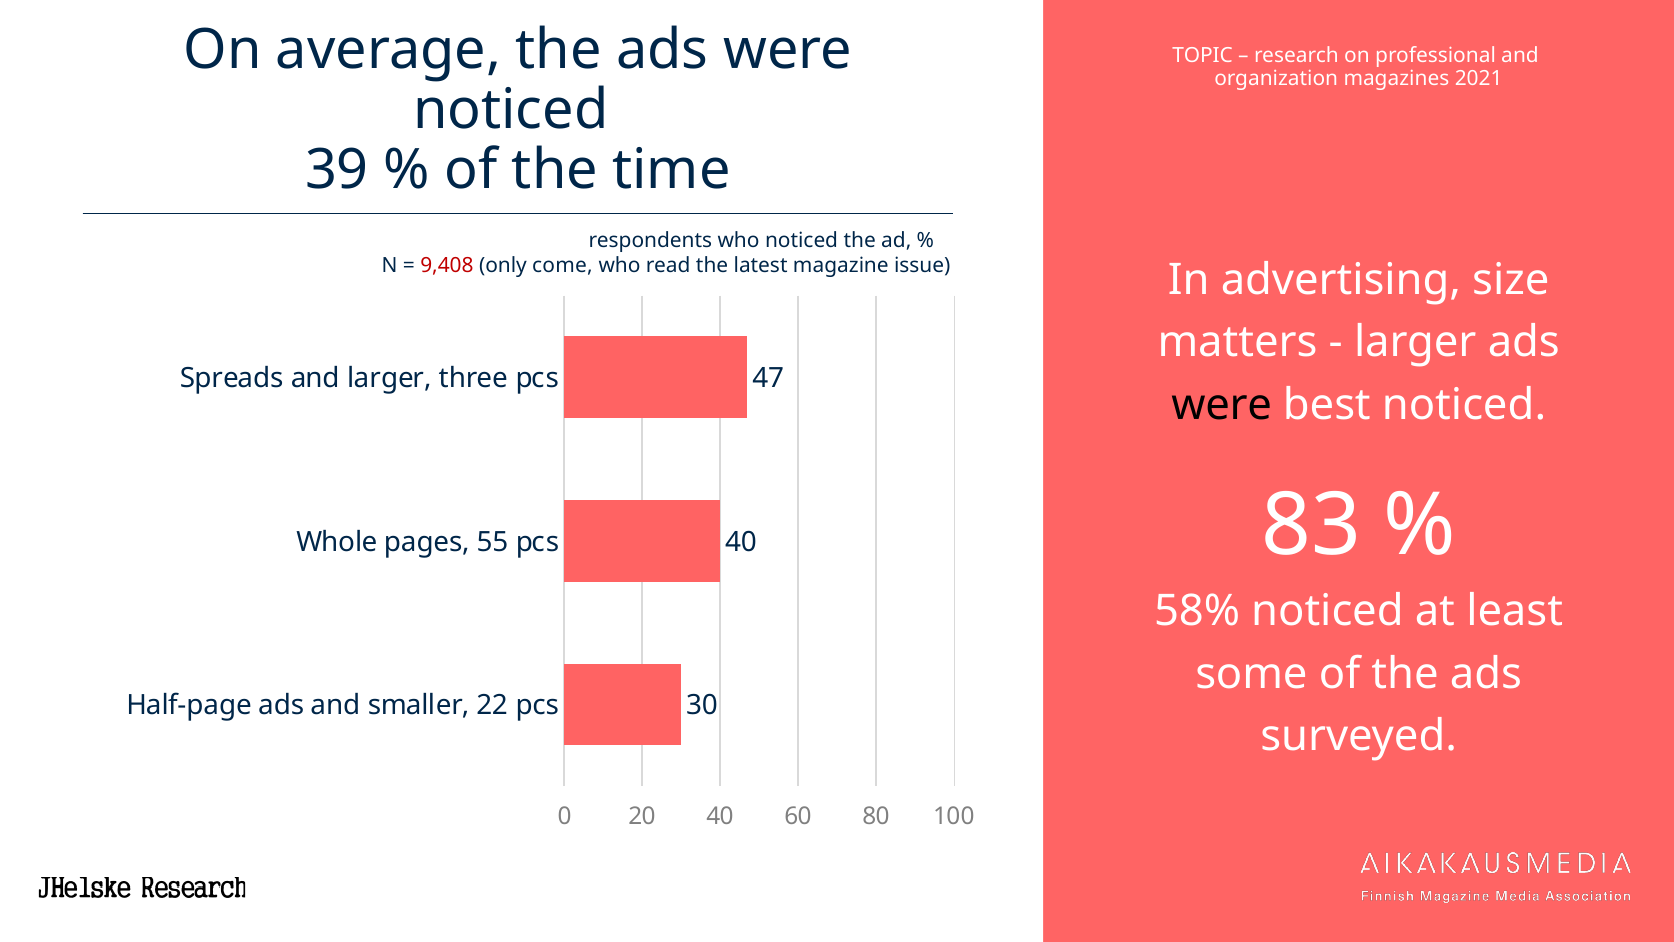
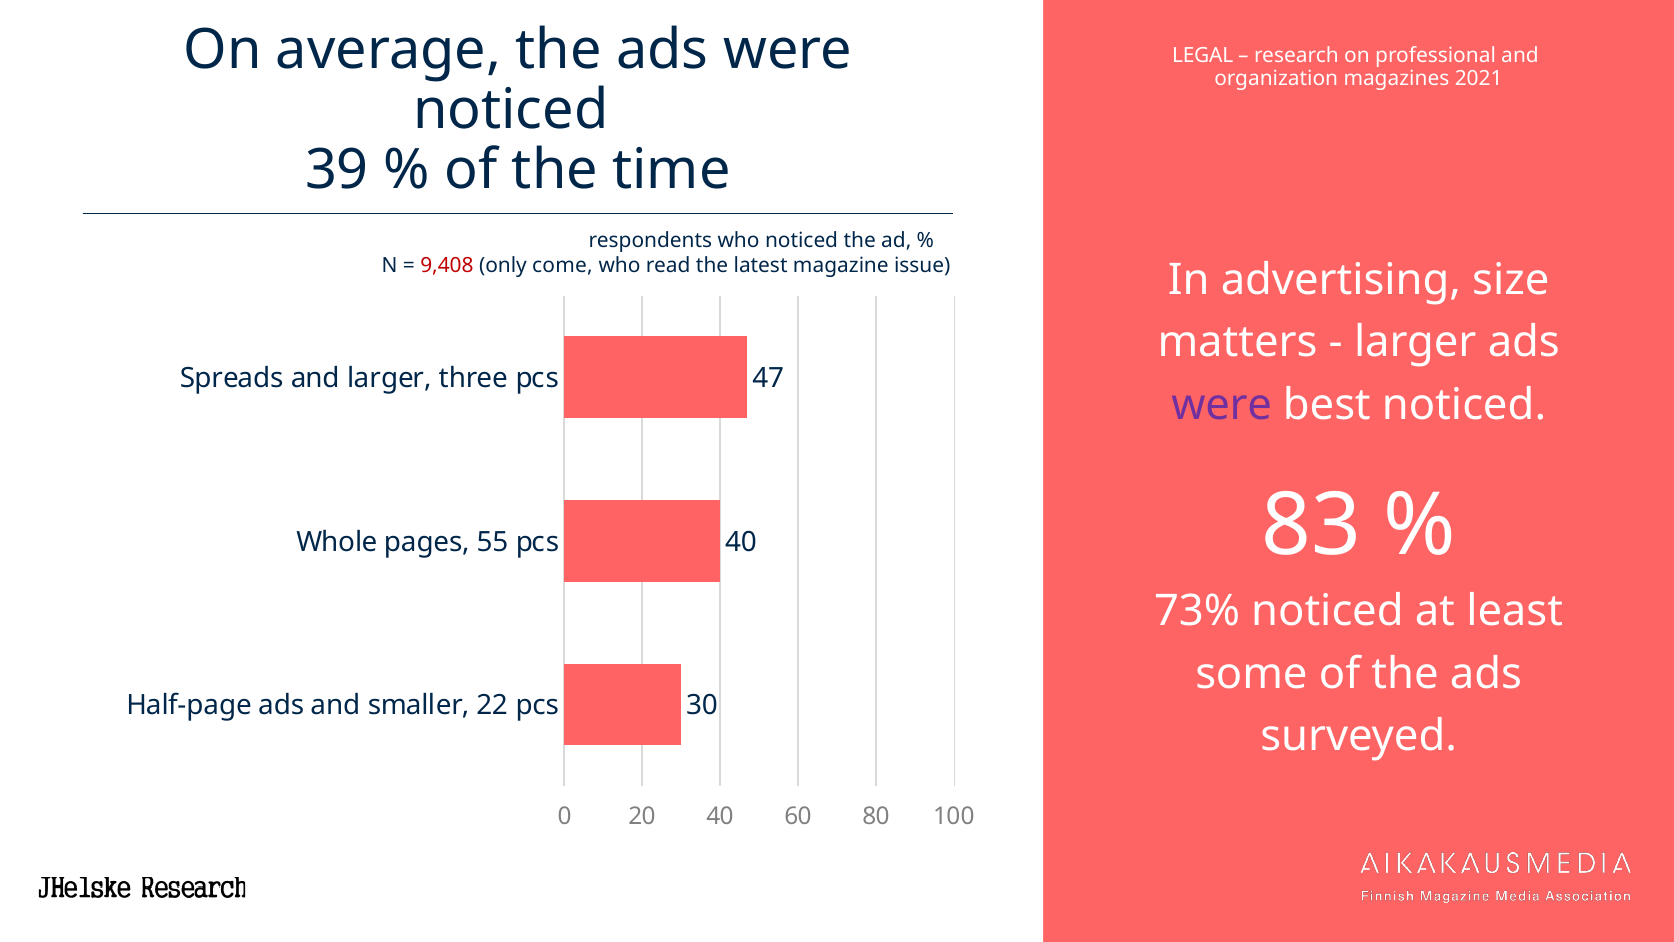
TOPIC: TOPIC -> LEGAL
were at (1222, 405) colour: black -> purple
58%: 58% -> 73%
